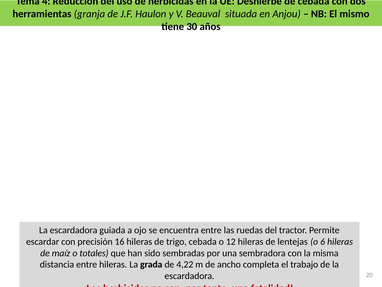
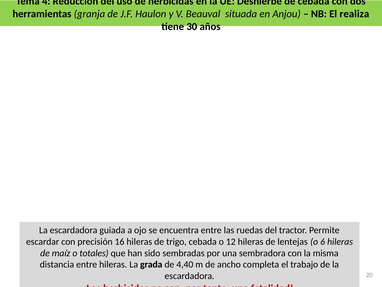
mismo: mismo -> realiza
4,22: 4,22 -> 4,40
